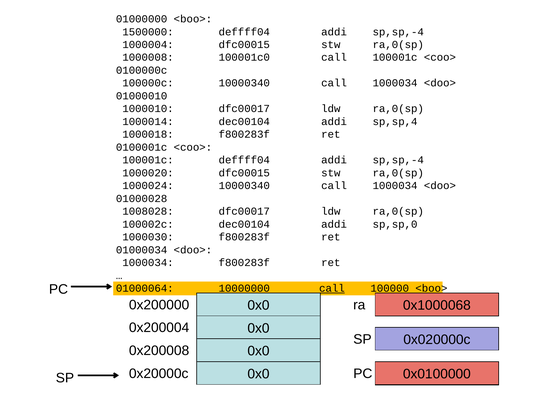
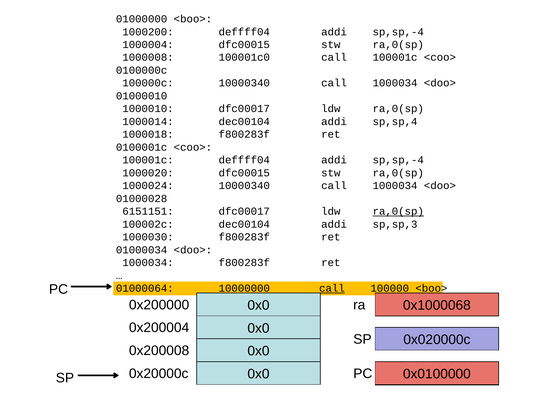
1500000: 1500000 -> 1000200
1008028: 1008028 -> 6151151
ra,0(sp at (398, 211) underline: none -> present
sp,sp,0: sp,sp,0 -> sp,sp,3
